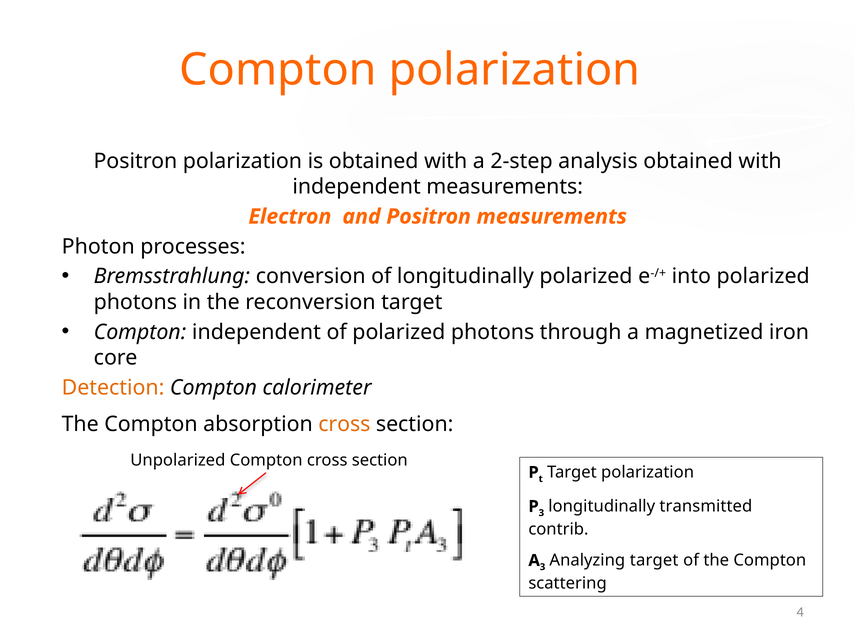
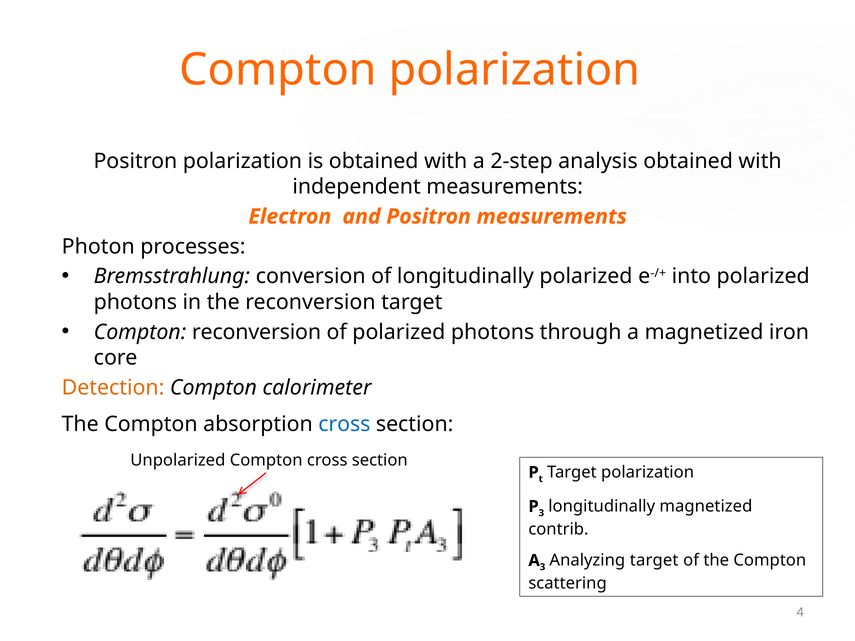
Compton independent: independent -> reconversion
cross at (344, 424) colour: orange -> blue
longitudinally transmitted: transmitted -> magnetized
